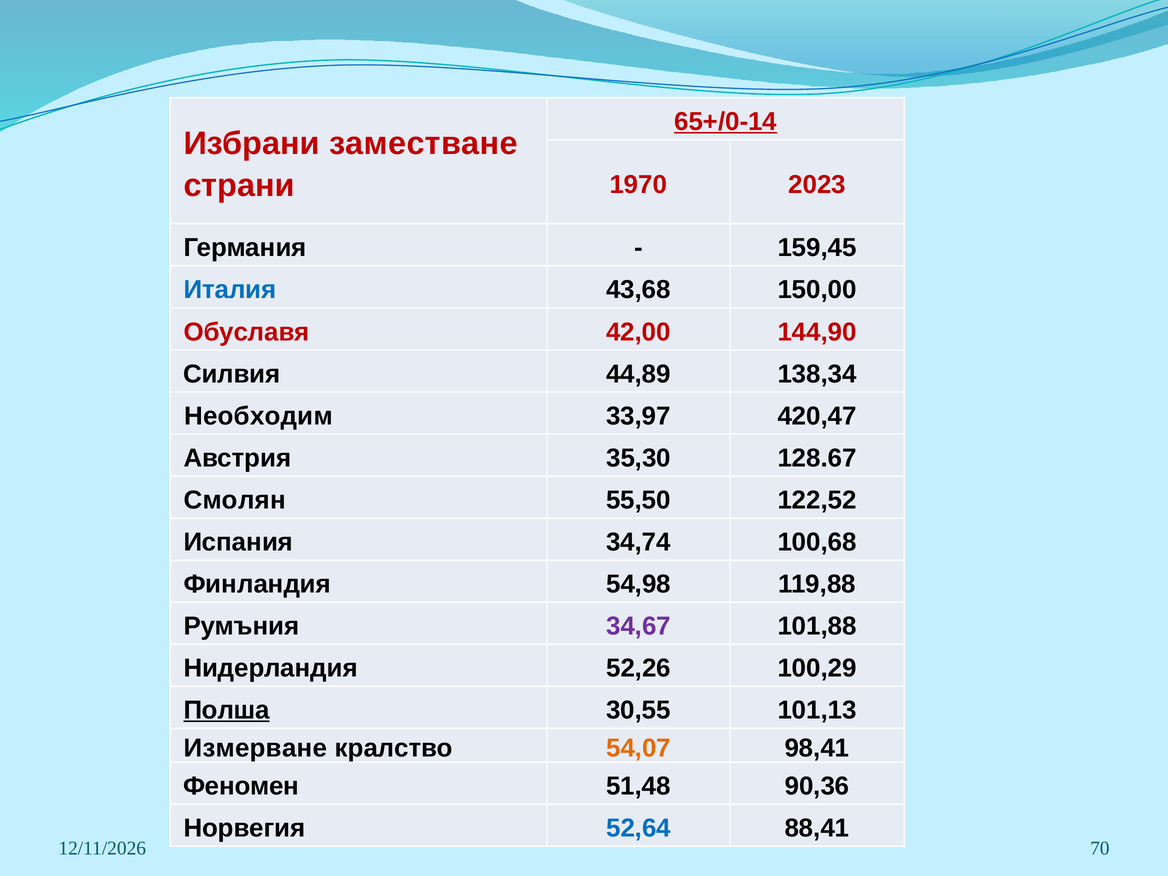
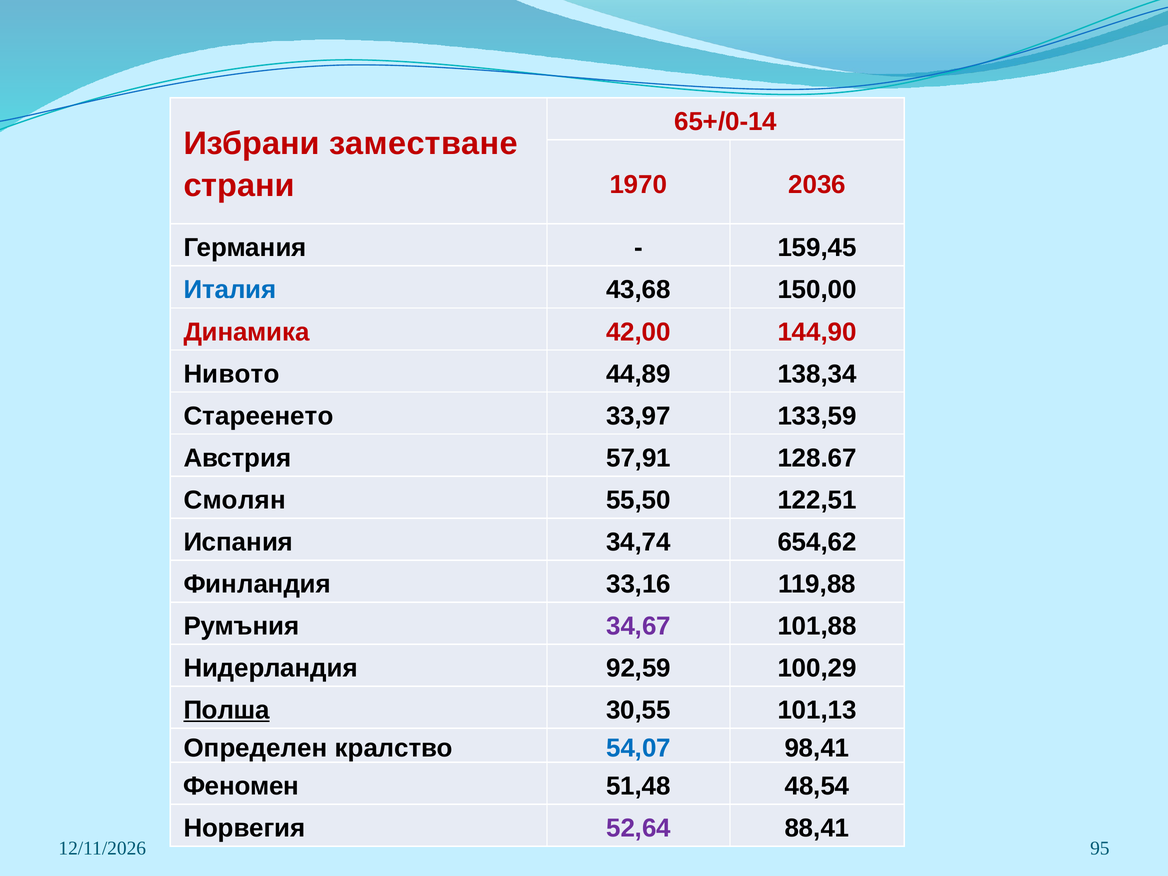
65+/0-14 underline: present -> none
2023: 2023 -> 2036
Обуславя: Обуславя -> Динамика
Силвия: Силвия -> Нивото
Необходим: Необходим -> Стареенето
420,47: 420,47 -> 133,59
35,30: 35,30 -> 57,91
122,52: 122,52 -> 122,51
100,68: 100,68 -> 654,62
54,98: 54,98 -> 33,16
52,26: 52,26 -> 92,59
Измерване: Измерване -> Определен
54,07 colour: orange -> blue
90,36: 90,36 -> 48,54
52,64 colour: blue -> purple
70: 70 -> 95
